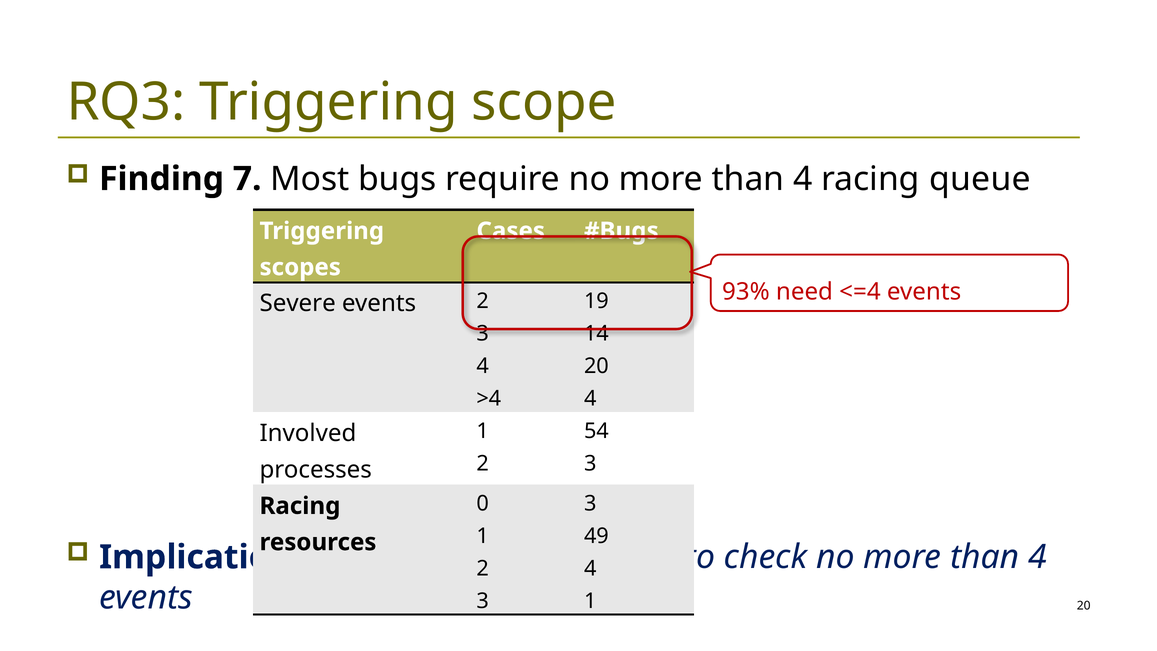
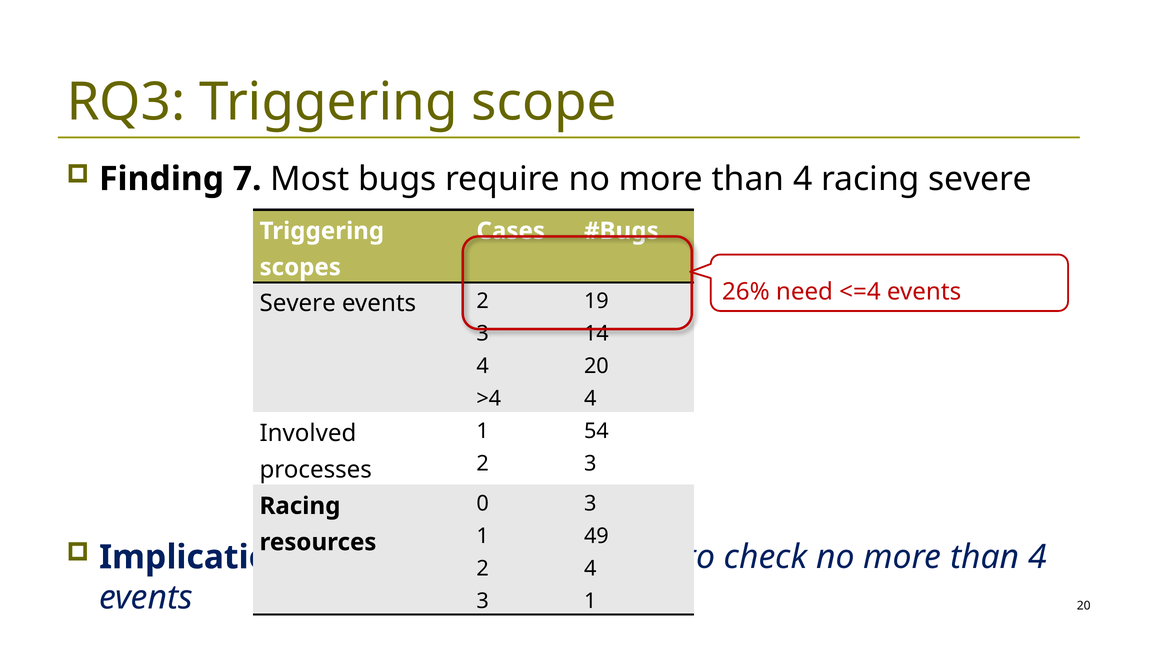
racing queue: queue -> severe
93%: 93% -> 26%
